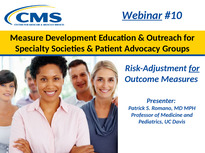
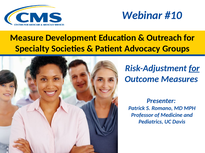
Webinar underline: present -> none
